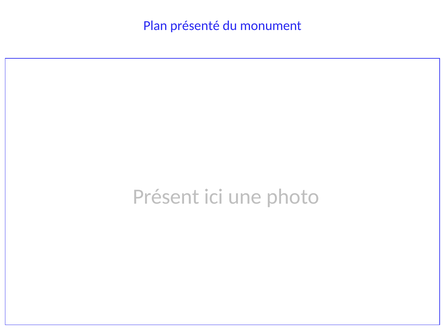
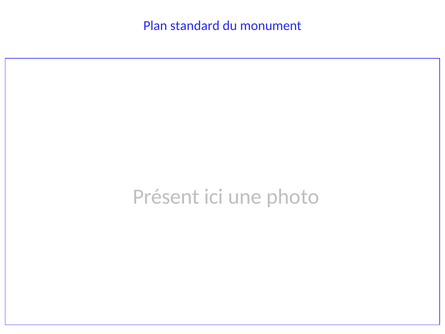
présenté: présenté -> standard
